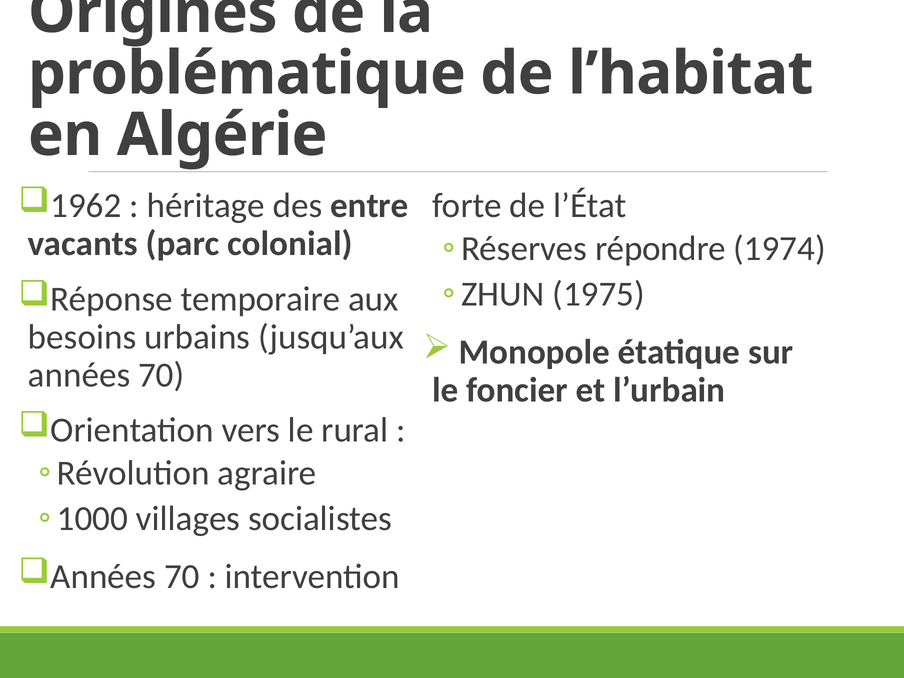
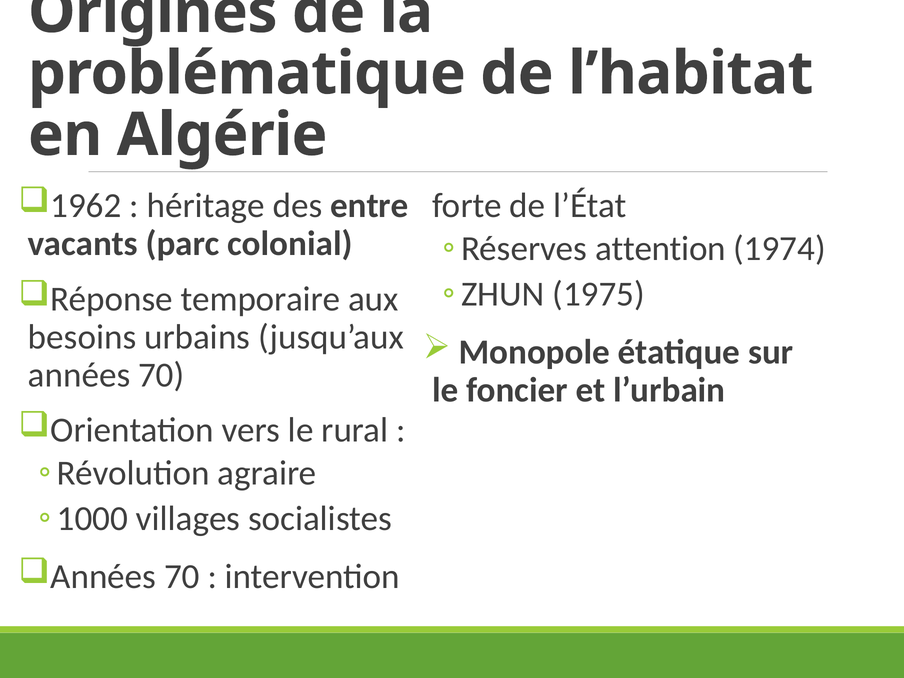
répondre: répondre -> attention
